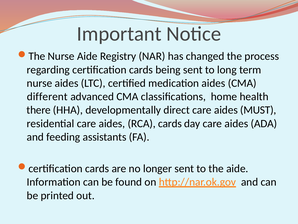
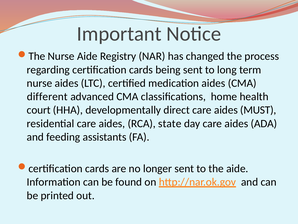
there: there -> court
RCA cards: cards -> state
